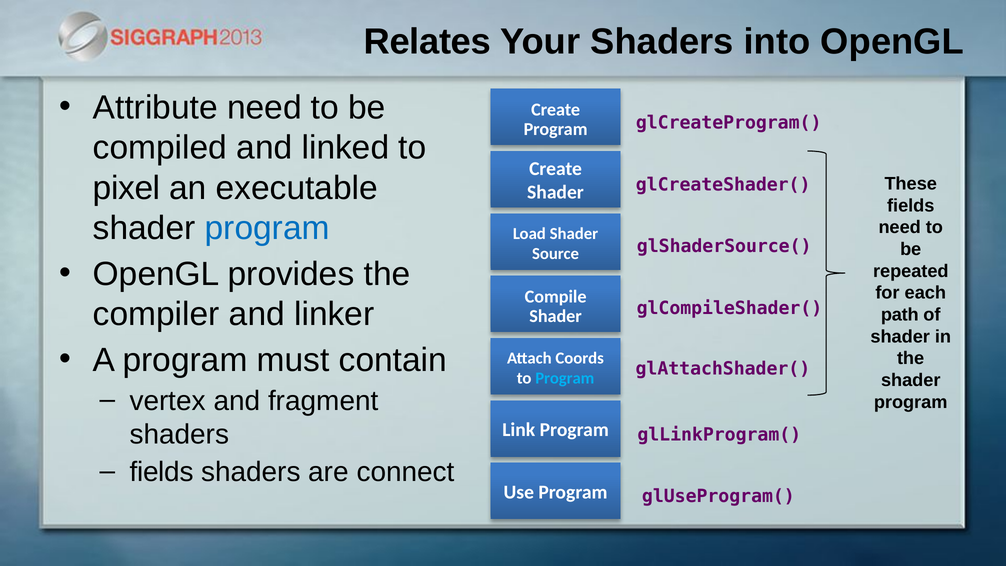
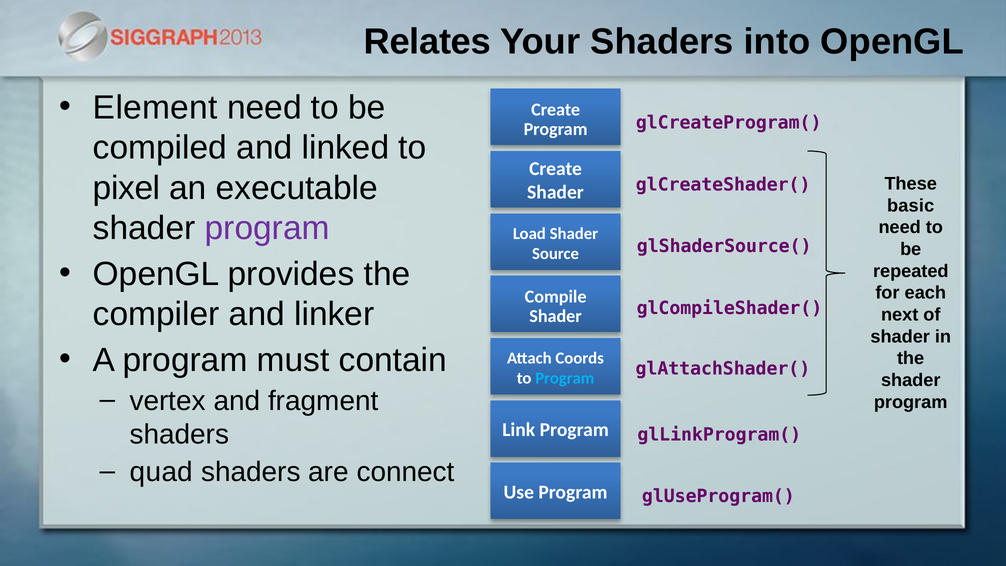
Attribute: Attribute -> Element
fields at (911, 206): fields -> basic
program at (267, 228) colour: blue -> purple
path: path -> next
fields at (162, 472): fields -> quad
